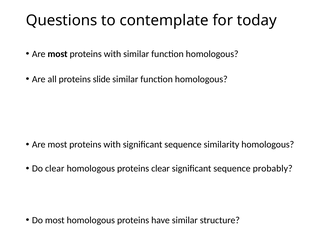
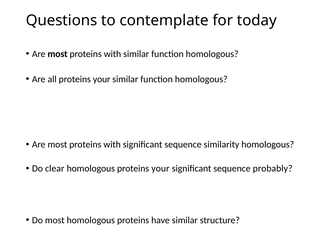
all proteins slide: slide -> your
homologous proteins clear: clear -> your
